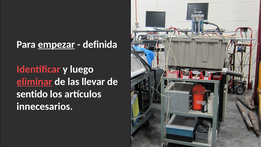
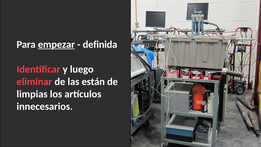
eliminar underline: present -> none
llevar: llevar -> están
sentido: sentido -> limpias
